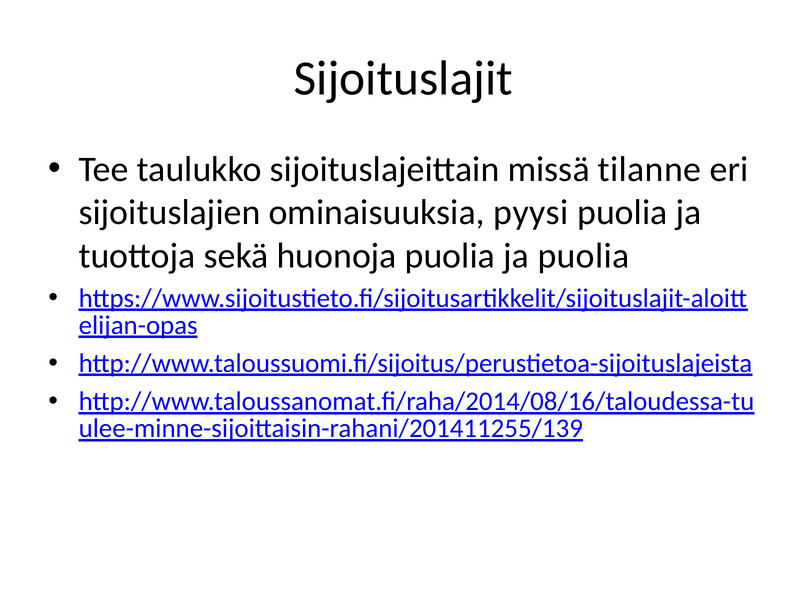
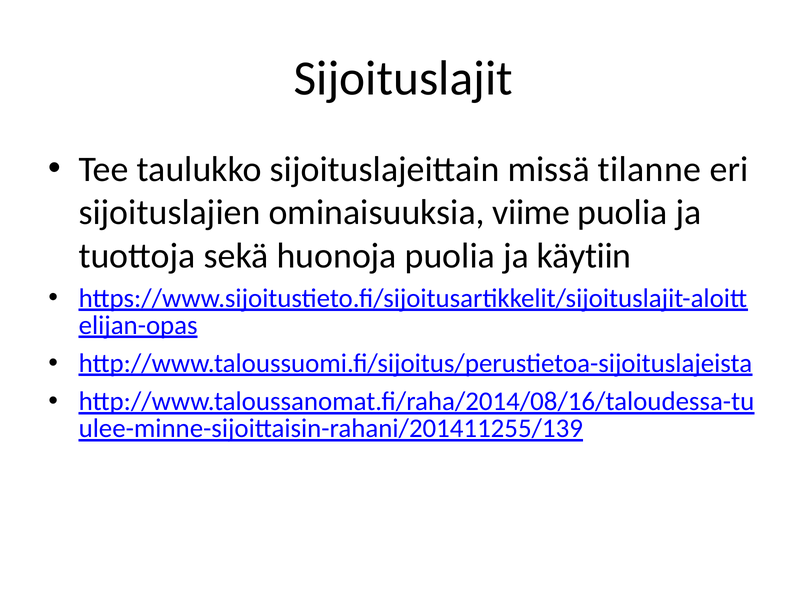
pyysi: pyysi -> viime
ja puolia: puolia -> käytiin
